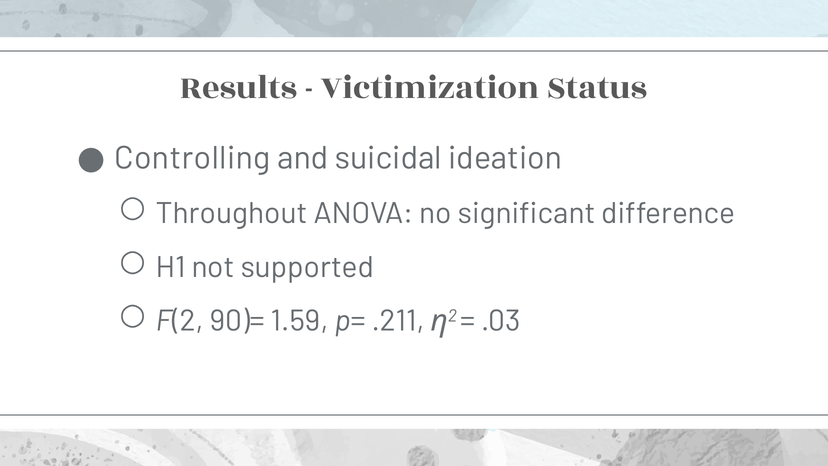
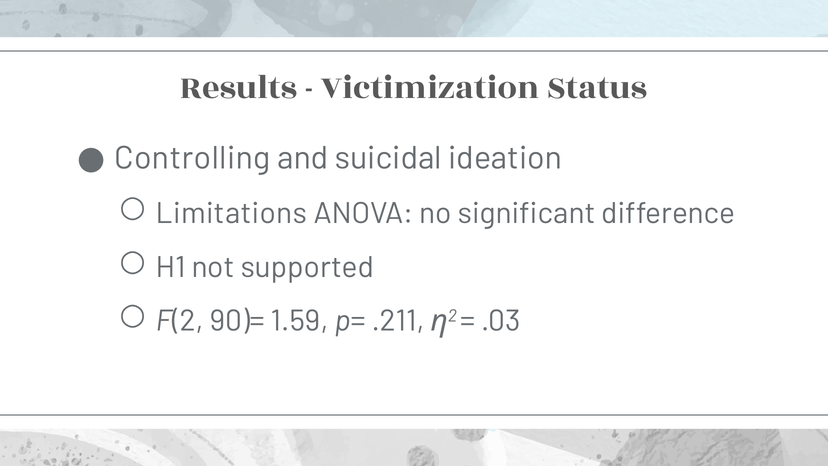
Throughout: Throughout -> Limitations
